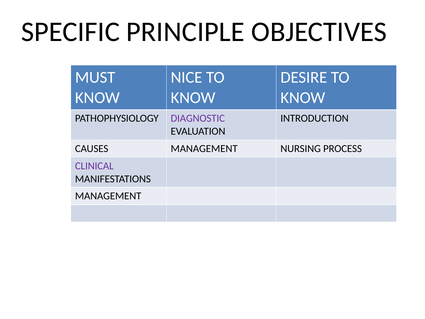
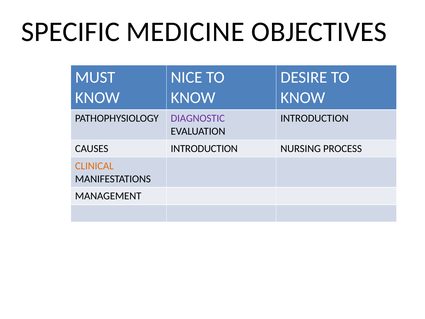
PRINCIPLE: PRINCIPLE -> MEDICINE
CAUSES MANAGEMENT: MANAGEMENT -> INTRODUCTION
CLINICAL colour: purple -> orange
